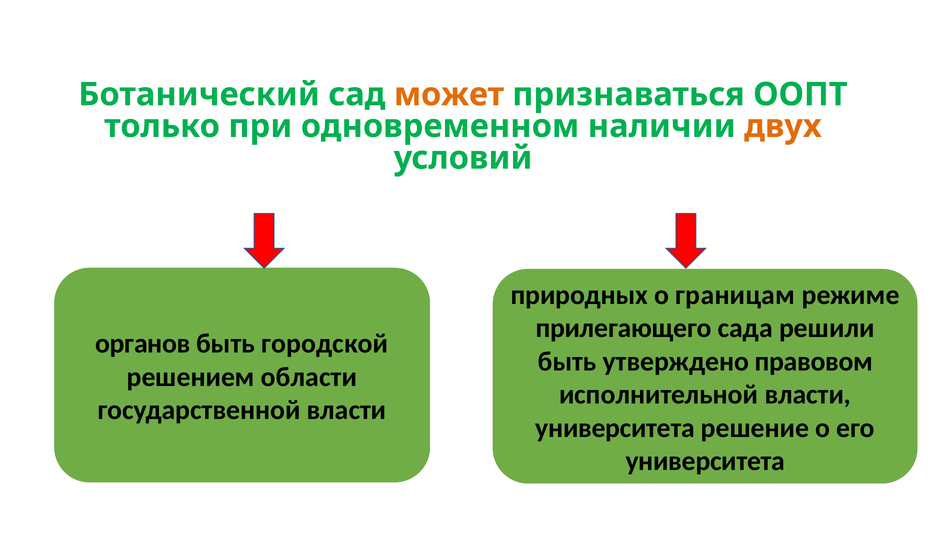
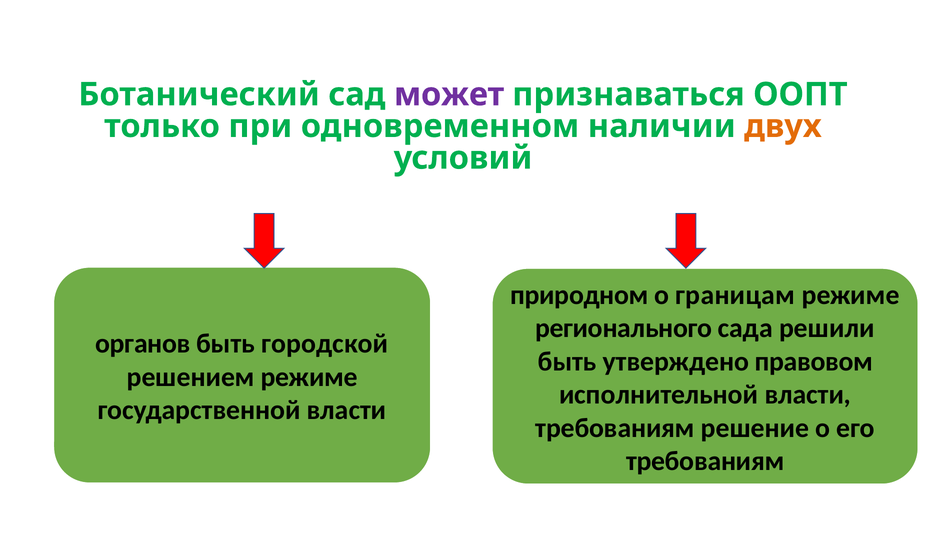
может colour: orange -> purple
природных: природных -> природном
прилегающего: прилегающего -> регионального
решением области: области -> режиме
университета at (615, 428): университета -> требованиям
университета at (705, 462): университета -> требованиям
